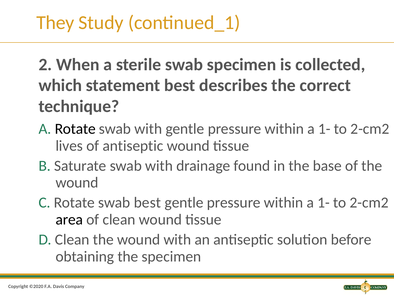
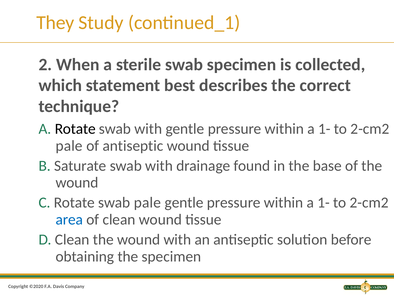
lives at (69, 146): lives -> pale
swab best: best -> pale
area colour: black -> blue
